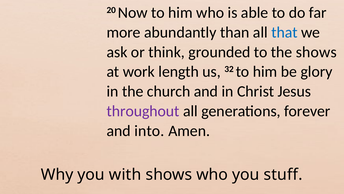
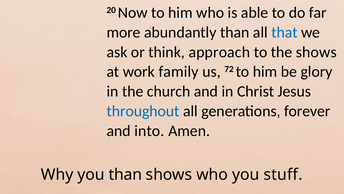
grounded: grounded -> approach
length: length -> family
32: 32 -> 72
throughout colour: purple -> blue
you with: with -> than
